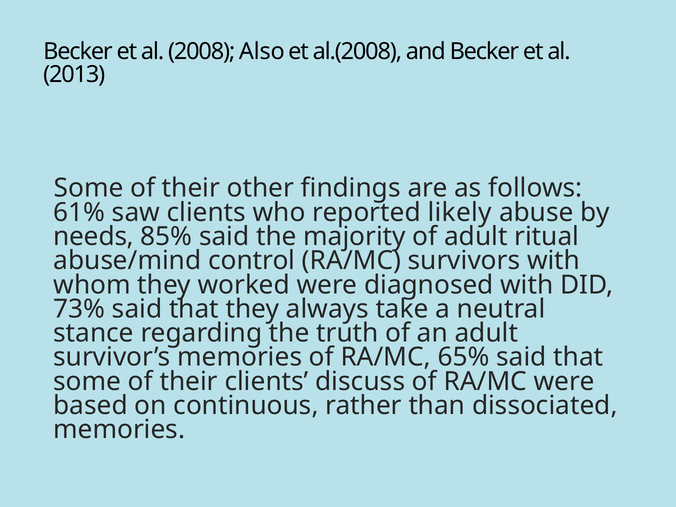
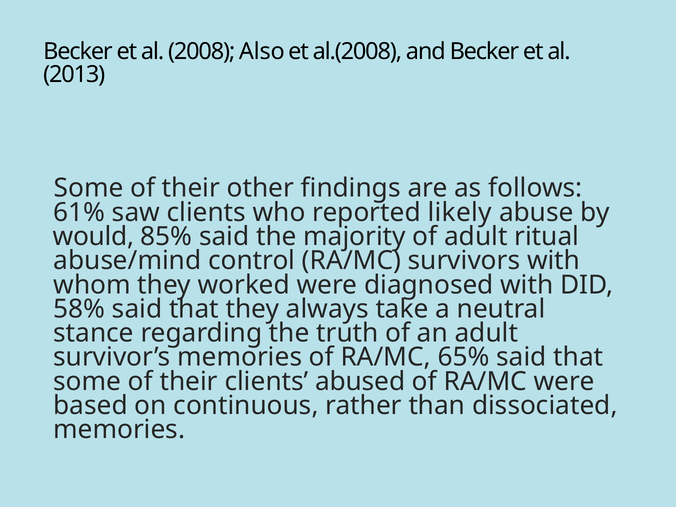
needs: needs -> would
73%: 73% -> 58%
discuss: discuss -> abused
